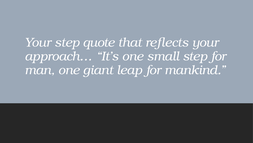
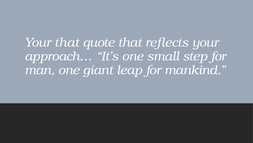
Your step: step -> that
